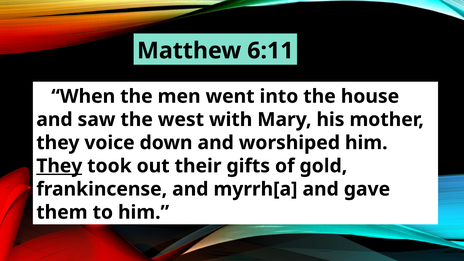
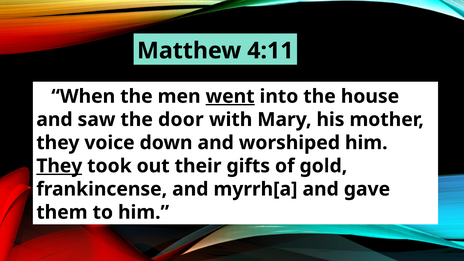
6:11: 6:11 -> 4:11
went underline: none -> present
west: west -> door
